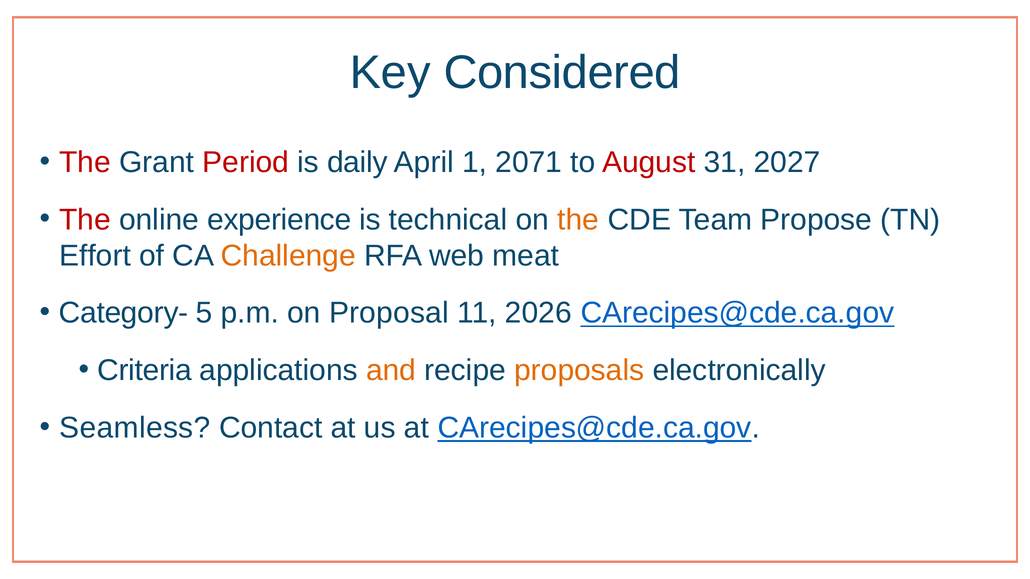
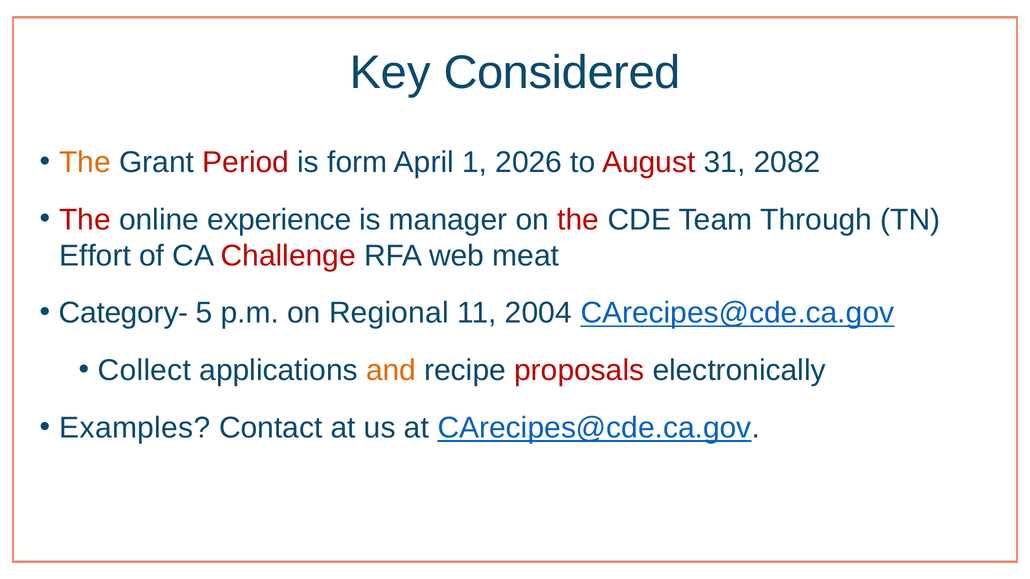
The at (85, 162) colour: red -> orange
daily: daily -> form
2071: 2071 -> 2026
2027: 2027 -> 2082
technical: technical -> manager
the at (578, 220) colour: orange -> red
Propose: Propose -> Through
Challenge colour: orange -> red
Proposal: Proposal -> Regional
2026: 2026 -> 2004
Criteria: Criteria -> Collect
proposals colour: orange -> red
Seamless: Seamless -> Examples
